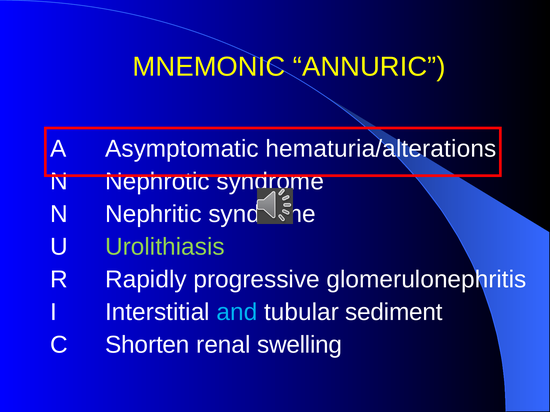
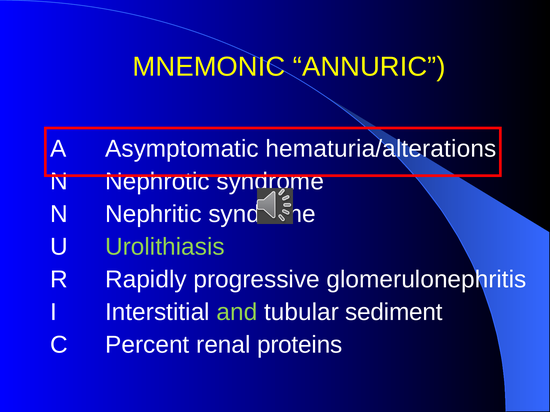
and colour: light blue -> light green
Shorten: Shorten -> Percent
swelling: swelling -> proteins
